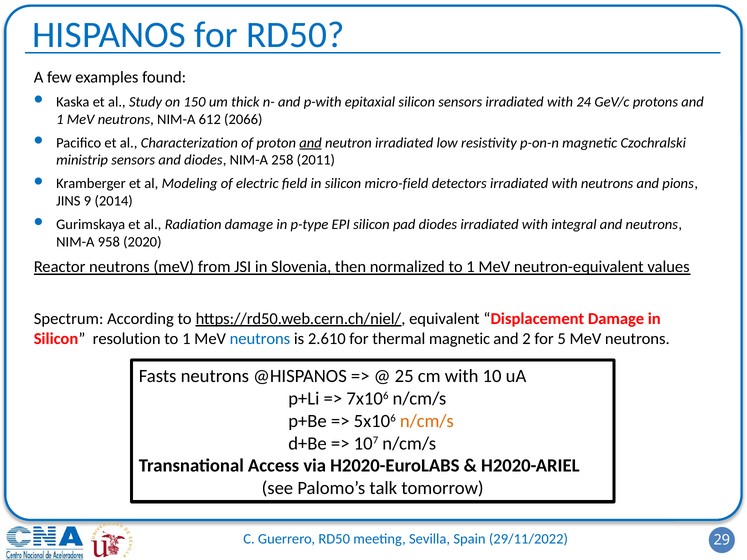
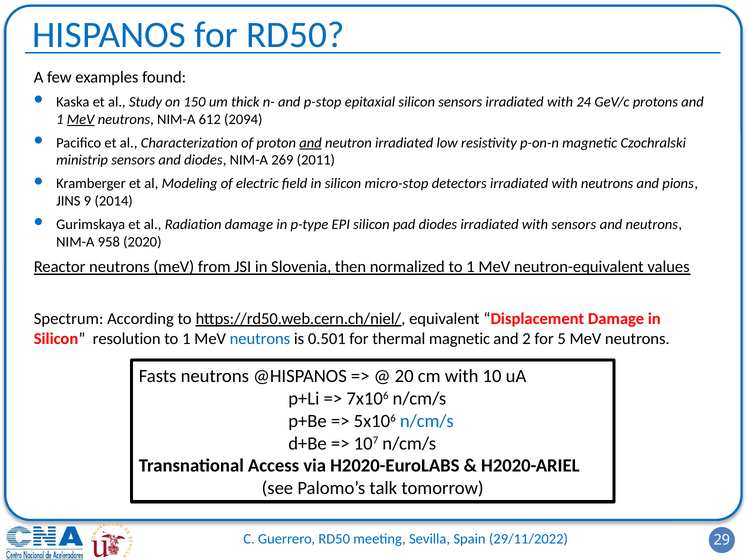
p-with: p-with -> p-stop
MeV at (81, 119) underline: none -> present
2066: 2066 -> 2094
258: 258 -> 269
micro-field: micro-field -> micro-stop
with integral: integral -> sensors
2.610: 2.610 -> 0.501
25: 25 -> 20
n/cm/s at (427, 421) colour: orange -> blue
